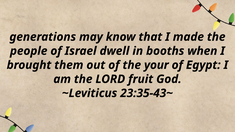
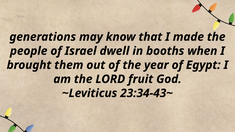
your: your -> year
23:35-43~: 23:35-43~ -> 23:34-43~
